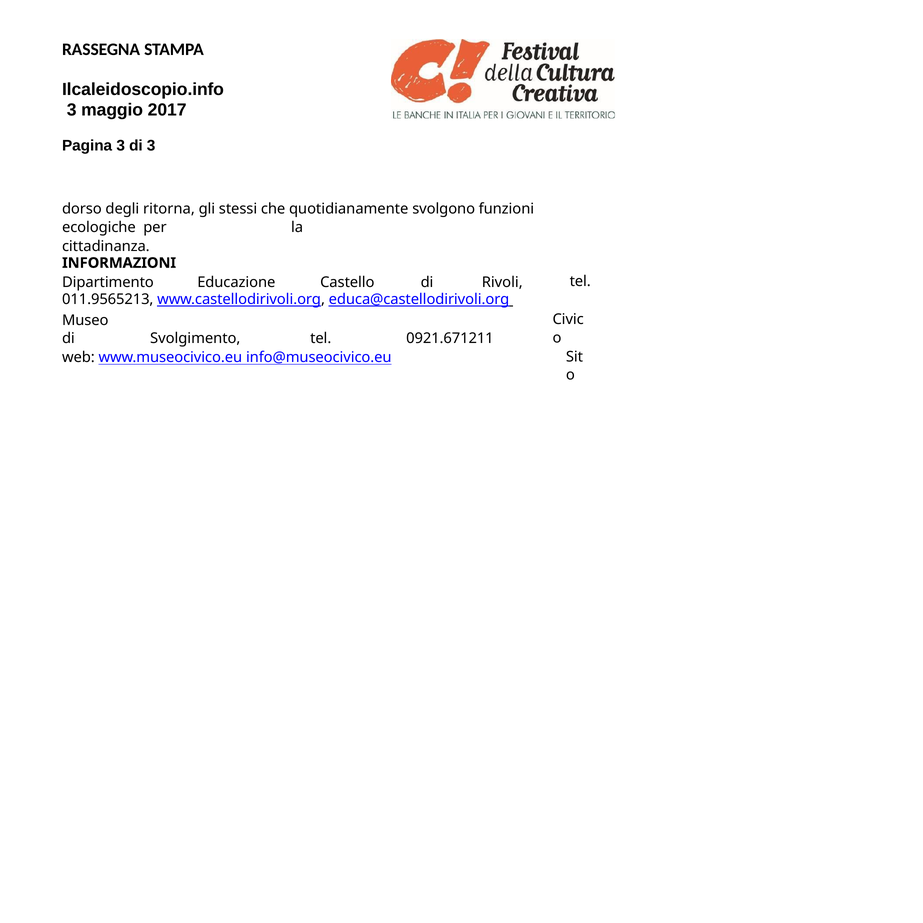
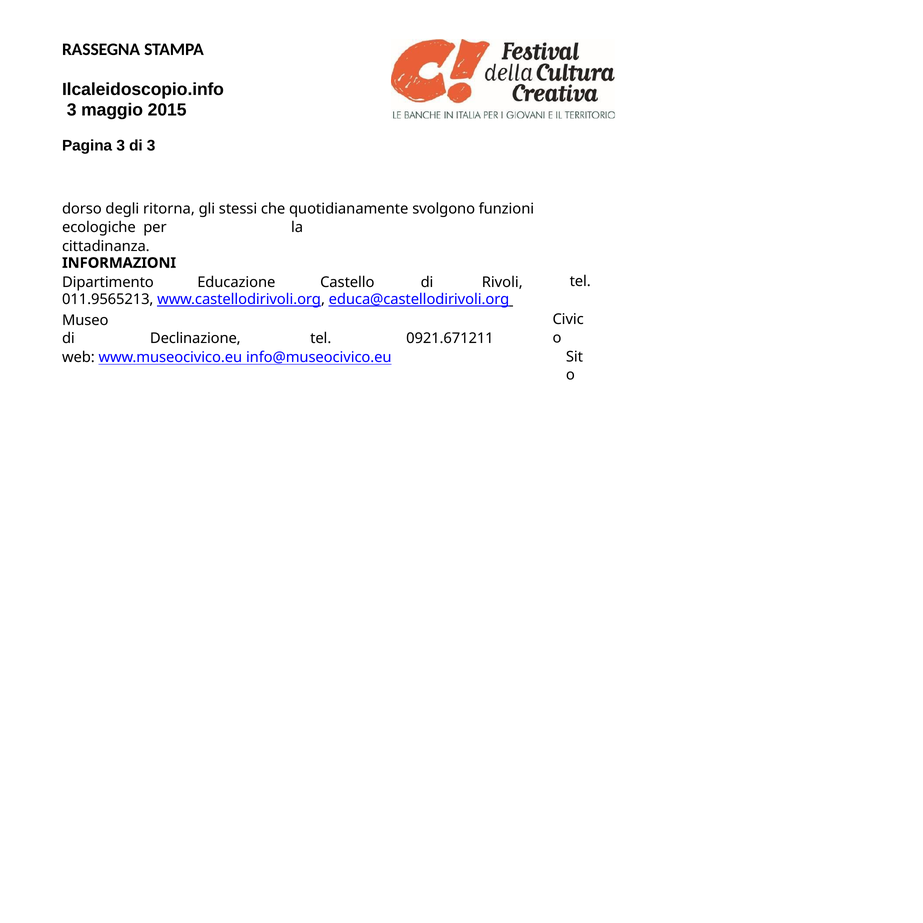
2017: 2017 -> 2015
Svolgimento: Svolgimento -> Declinazione
